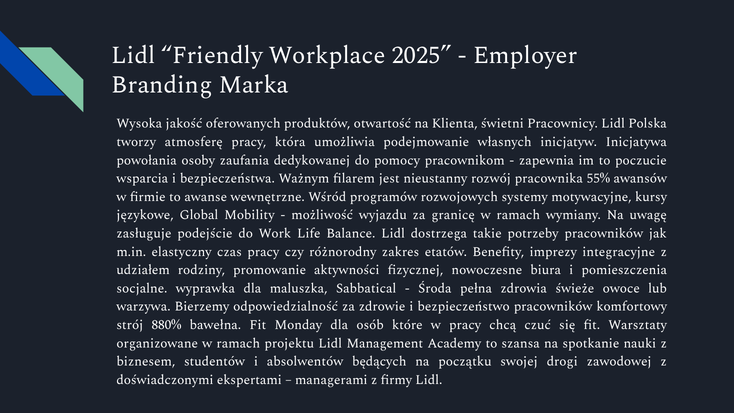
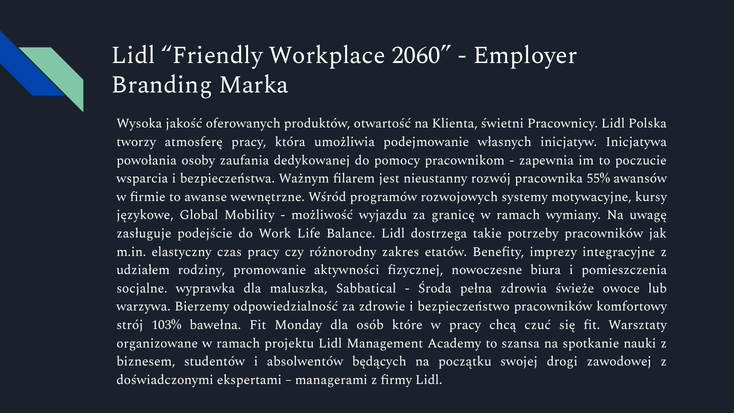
2025: 2025 -> 2060
880%: 880% -> 103%
